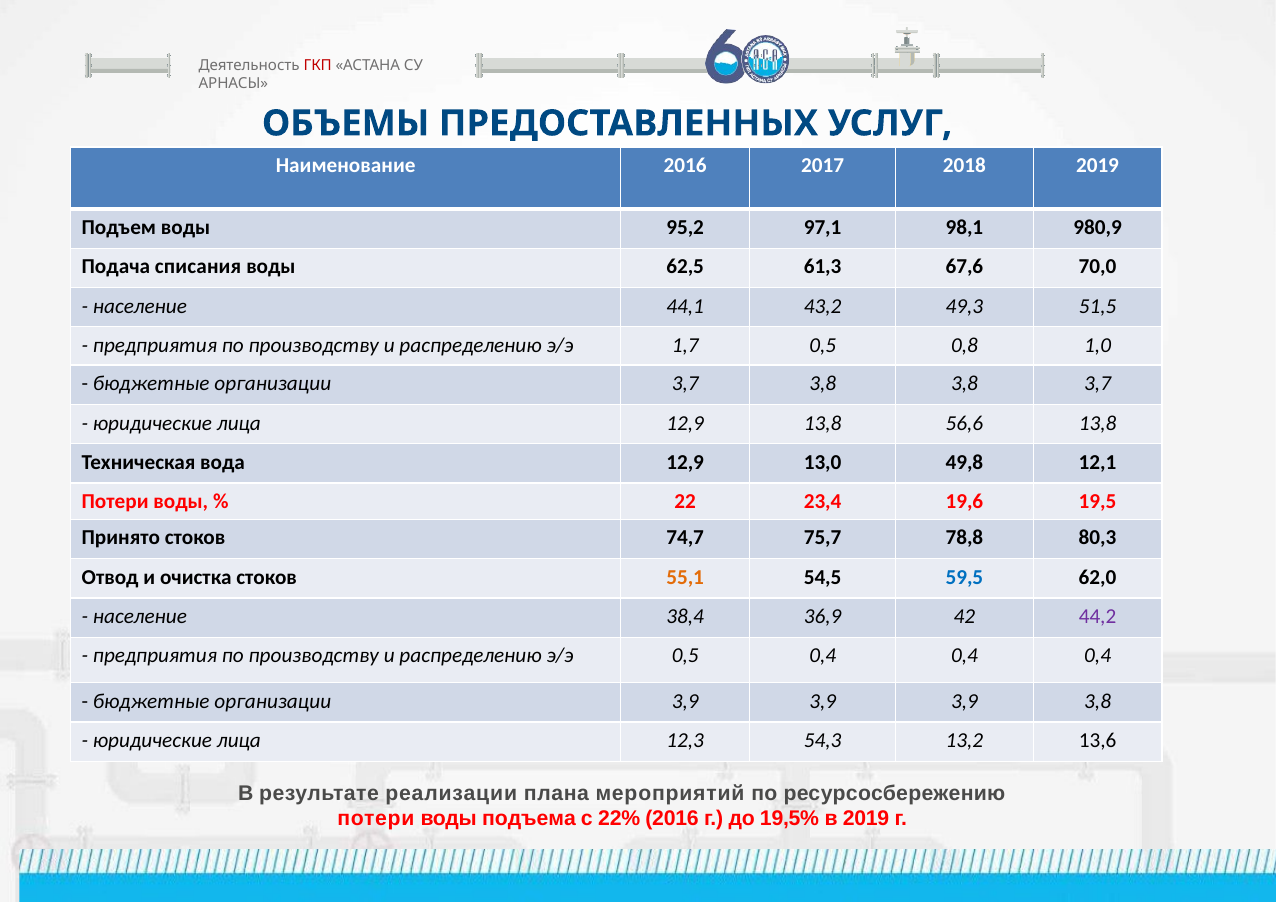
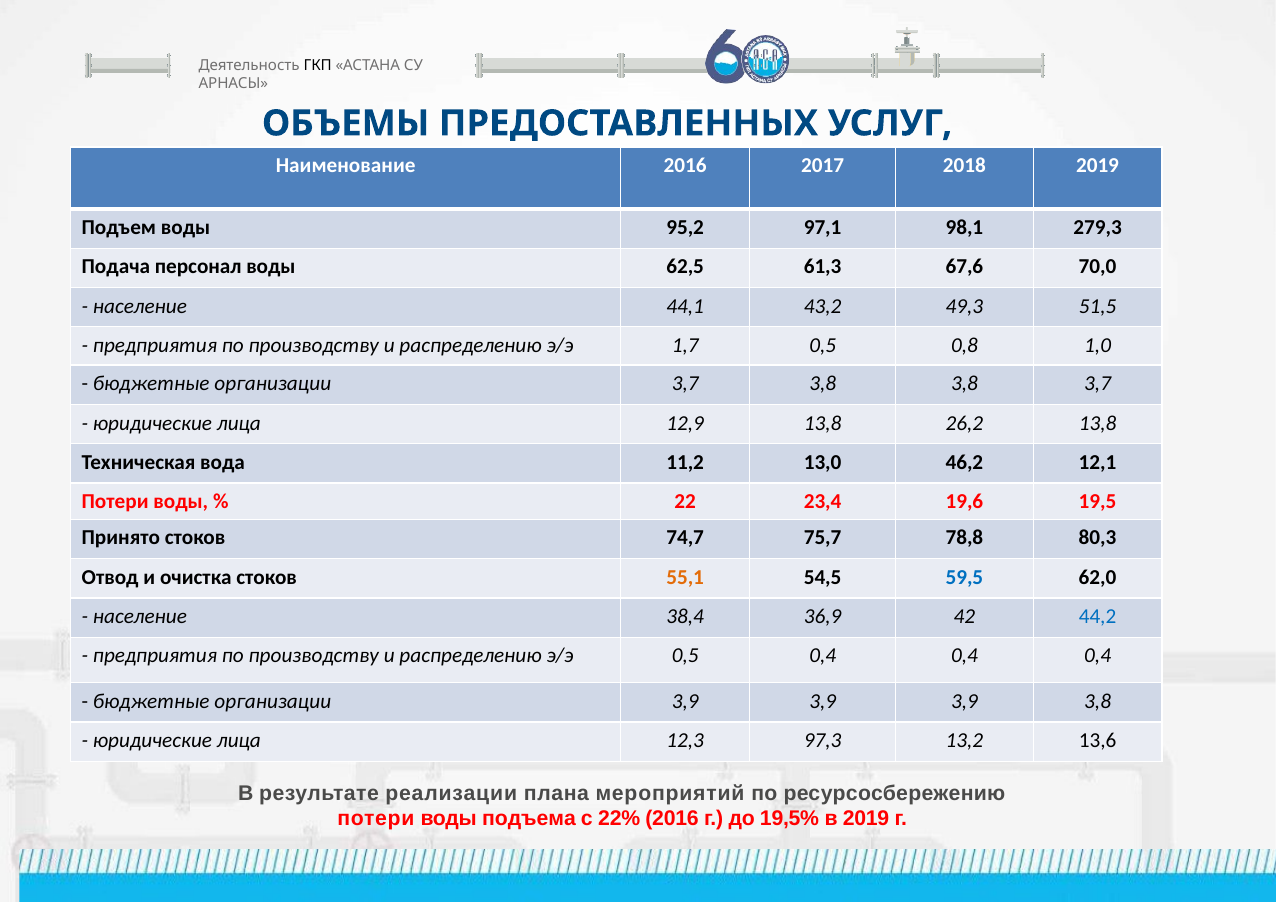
ГКП colour: red -> black
980,9: 980,9 -> 279,3
списания: списания -> персонал
56,6: 56,6 -> 26,2
вода 12,9: 12,9 -> 11,2
49,8: 49,8 -> 46,2
44,2 colour: purple -> blue
54,3: 54,3 -> 97,3
